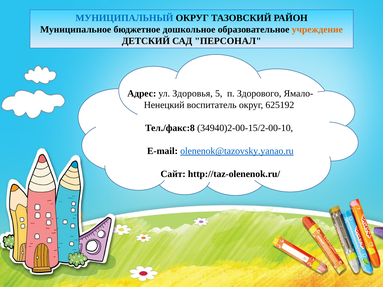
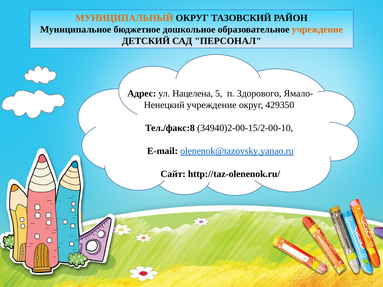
МУНИЦИПАЛЬНЫЙ colour: blue -> orange
Здоровья: Здоровья -> Нацелена
воспитатель at (212, 105): воспитатель -> учреждение
625192: 625192 -> 429350
